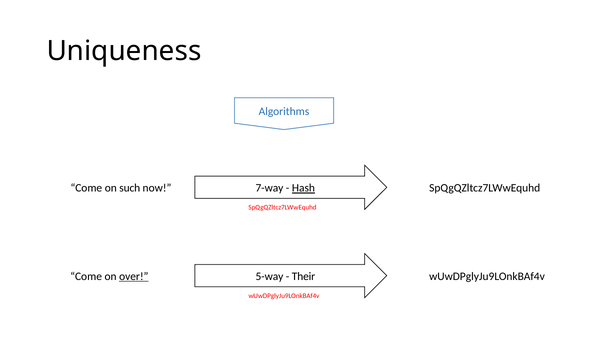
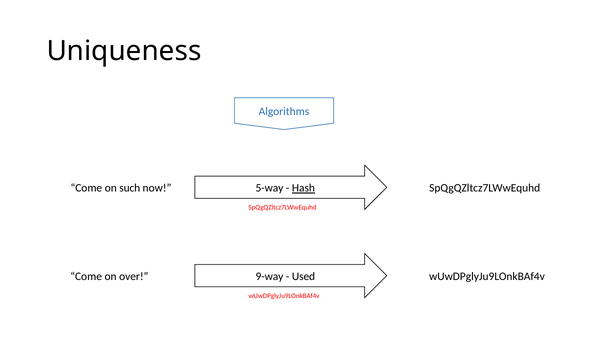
7-way: 7-way -> 5-way
over underline: present -> none
5-way: 5-way -> 9-way
Their: Their -> Used
